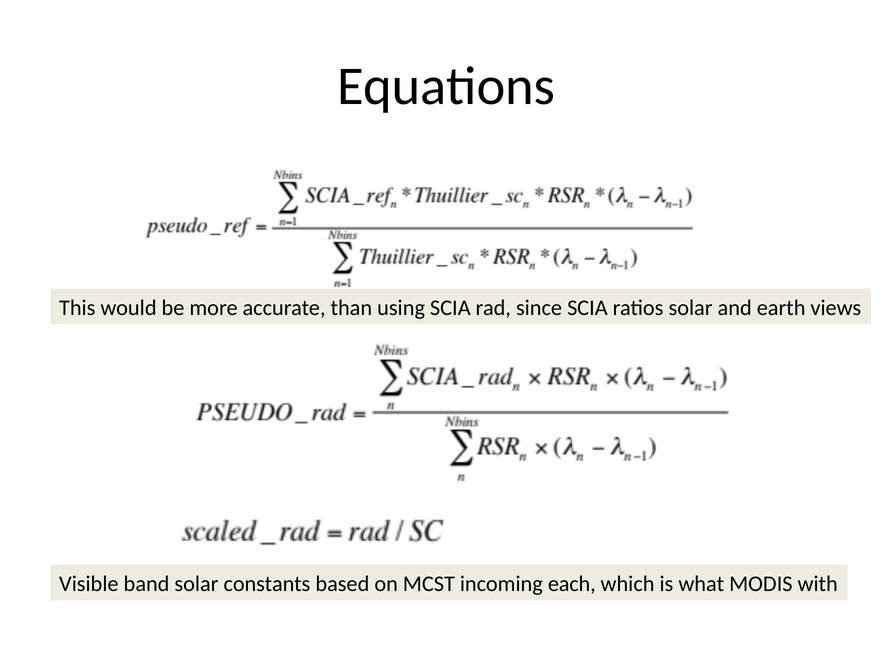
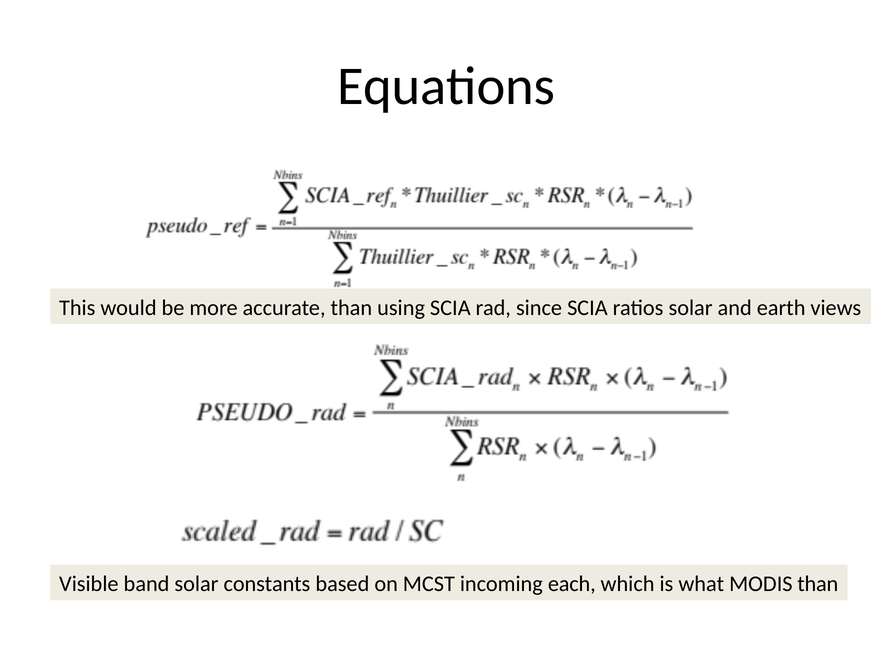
MODIS with: with -> than
